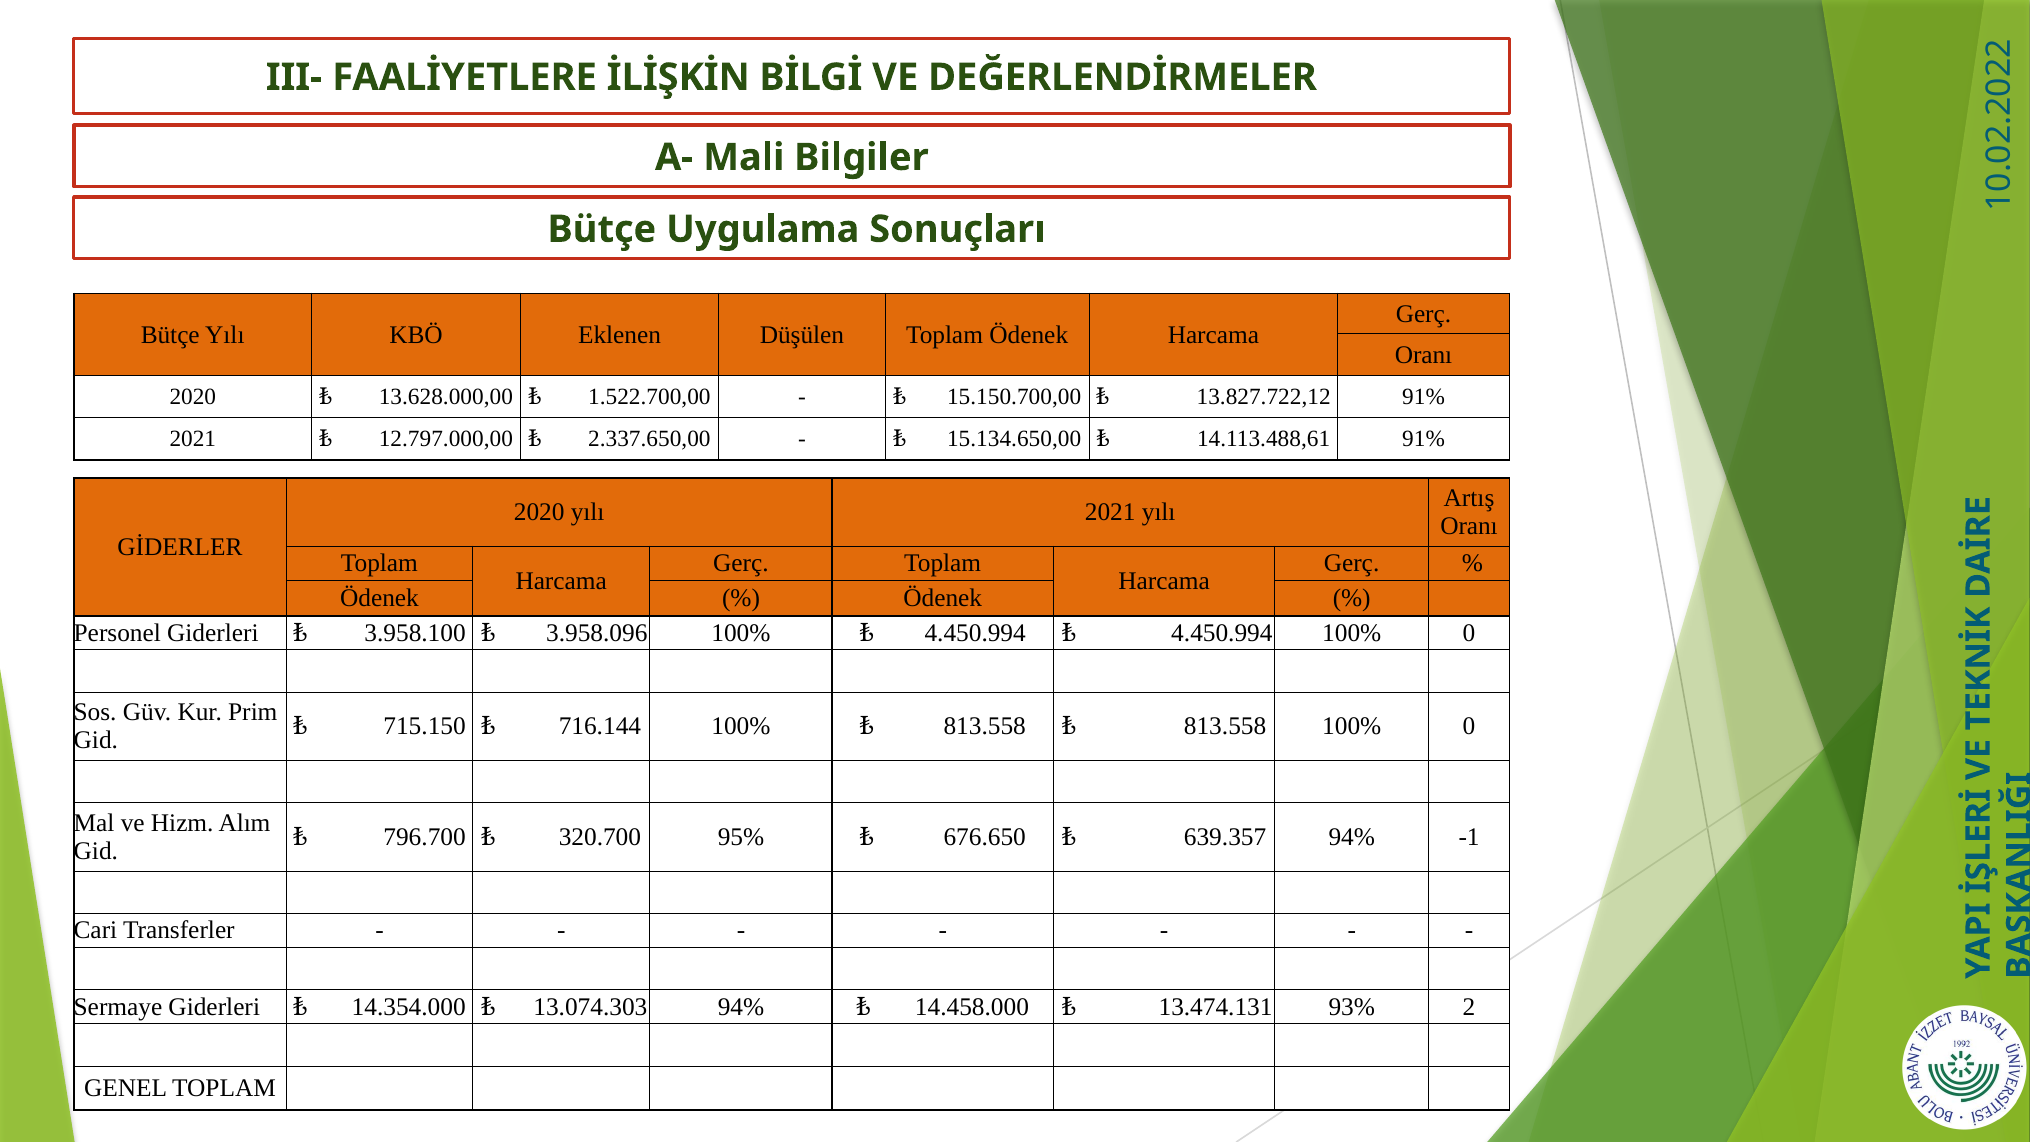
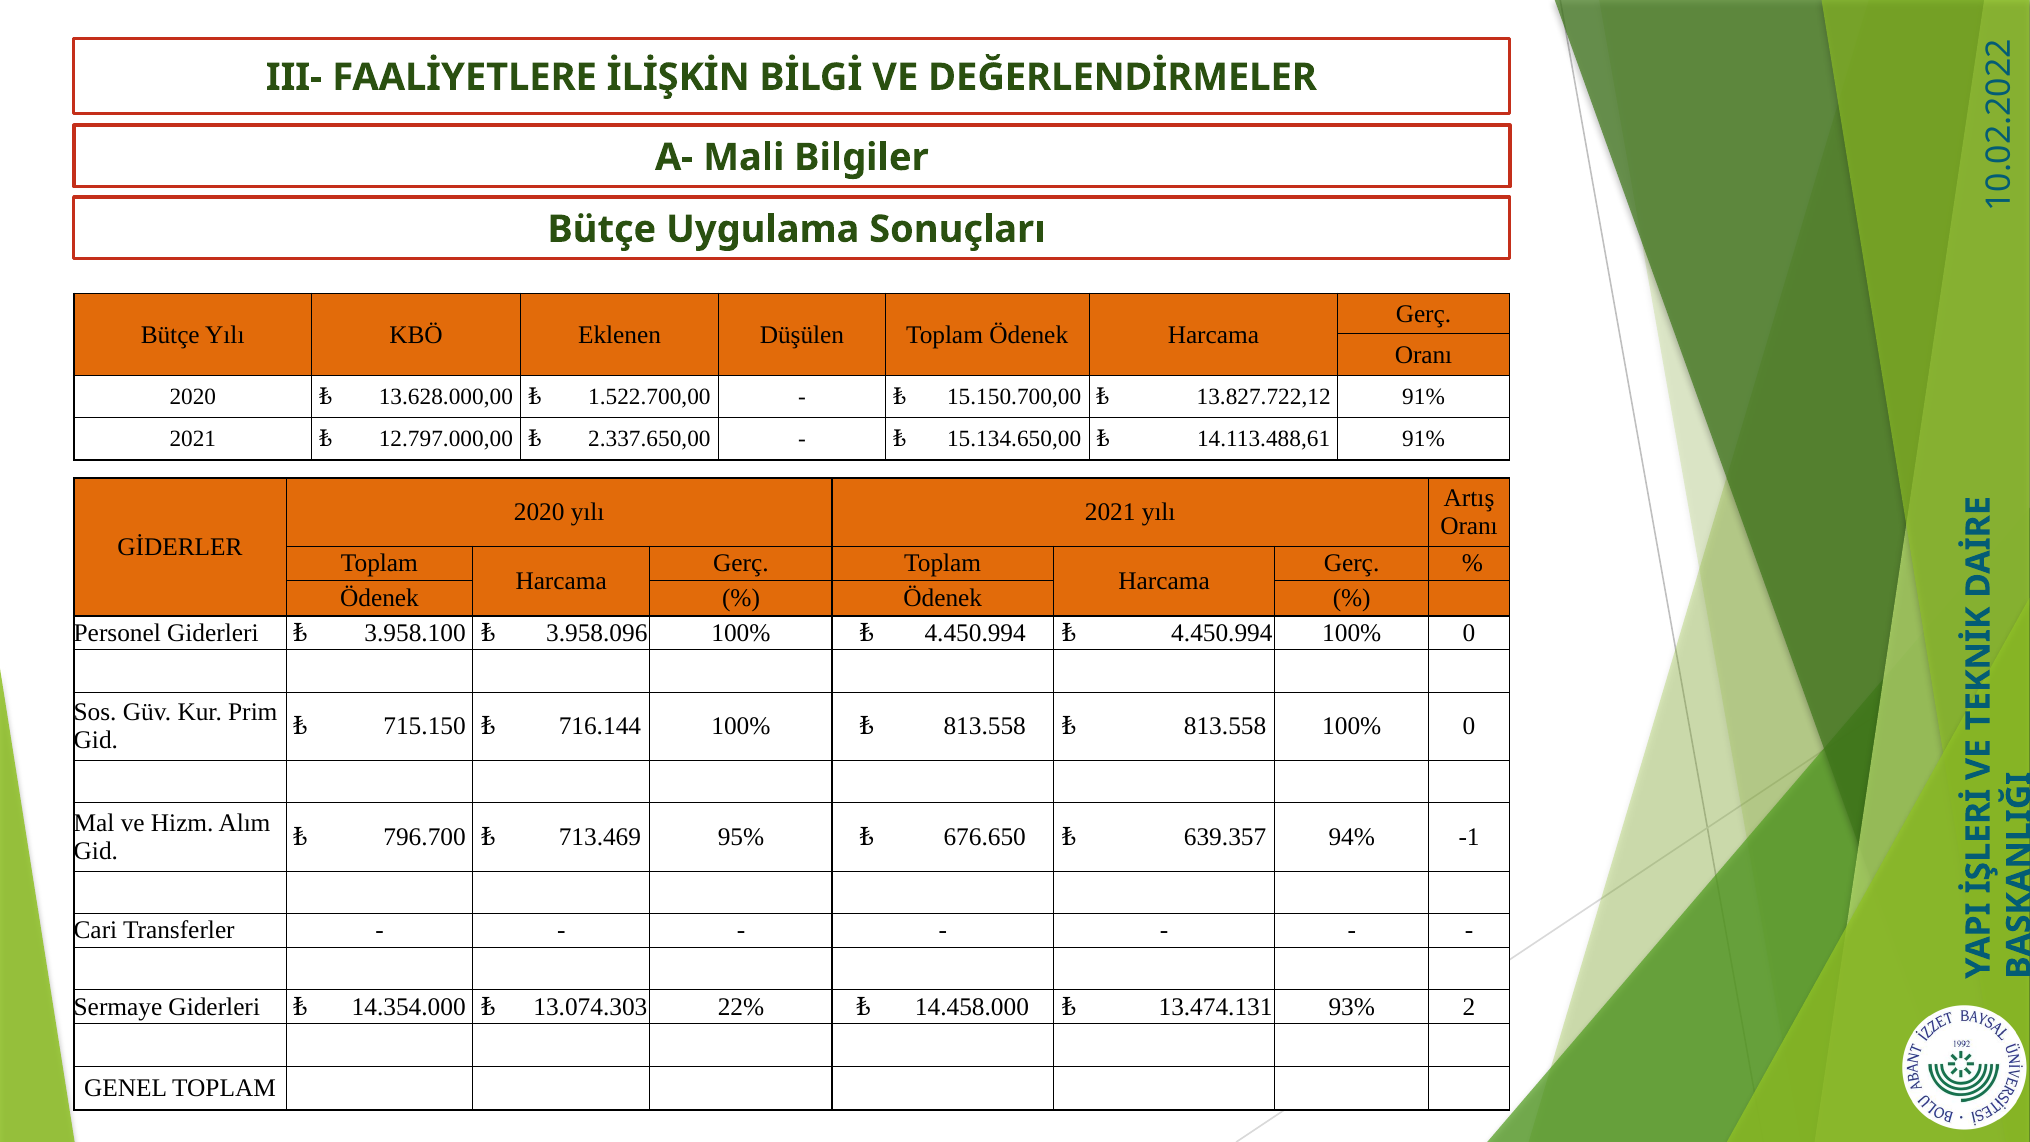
320.700: 320.700 -> 713.469
13.074.303 94%: 94% -> 22%
